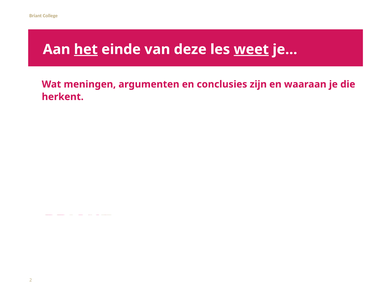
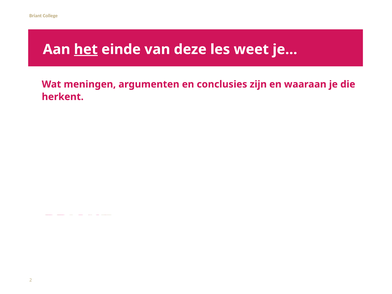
weet underline: present -> none
